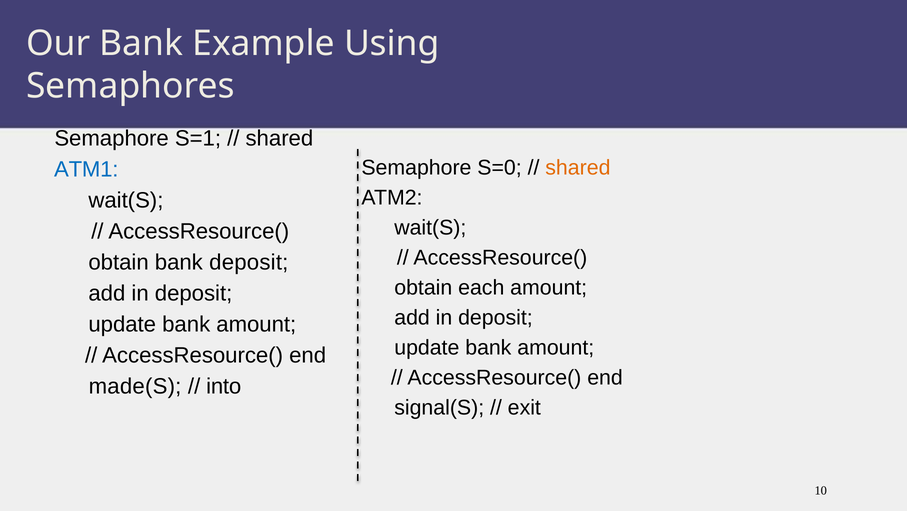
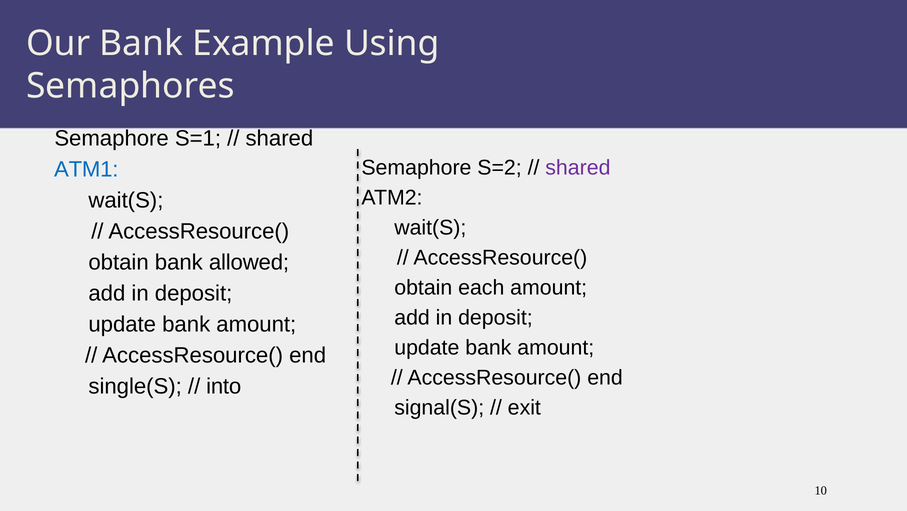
S=0: S=0 -> S=2
shared at (578, 168) colour: orange -> purple
bank deposit: deposit -> allowed
made(S: made(S -> single(S
